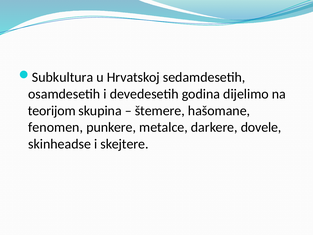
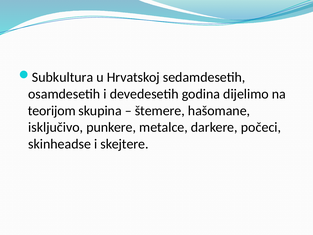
fenomen: fenomen -> isključivo
dovele: dovele -> počeci
